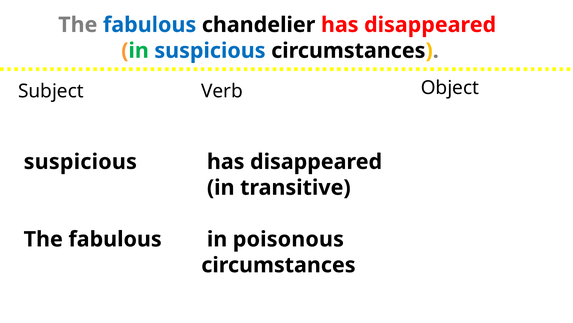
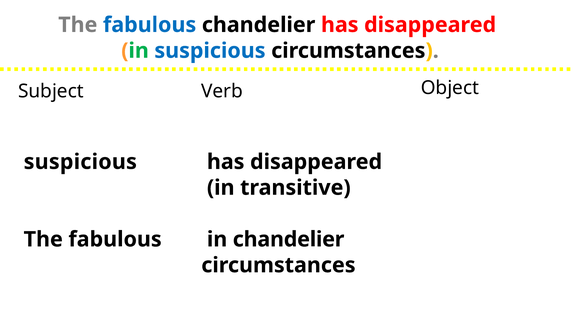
in poisonous: poisonous -> chandelier
